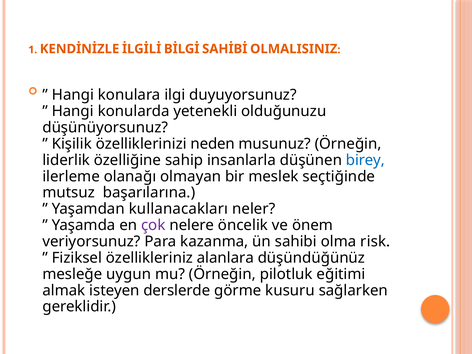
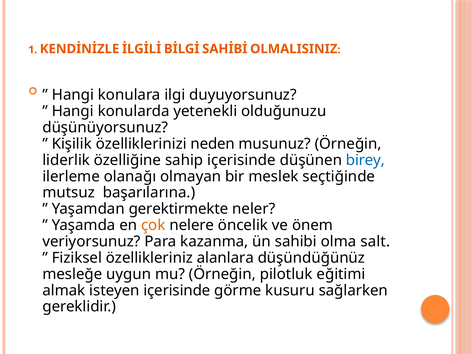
sahip insanlarla: insanlarla -> içerisinde
kullanacakları: kullanacakları -> gerektirmekte
çok colour: purple -> orange
risk: risk -> salt
isteyen derslerde: derslerde -> içerisinde
